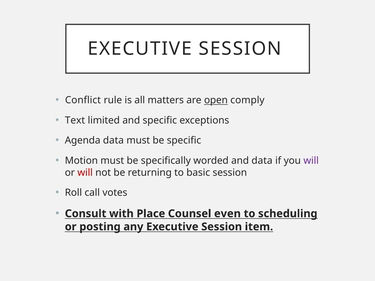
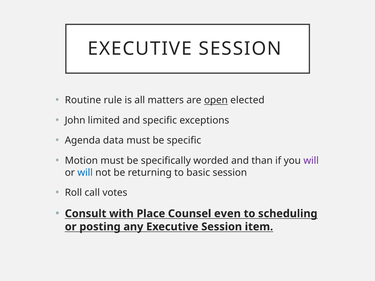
Conflict: Conflict -> Routine
comply: comply -> elected
Text: Text -> John
and data: data -> than
will at (85, 173) colour: red -> blue
